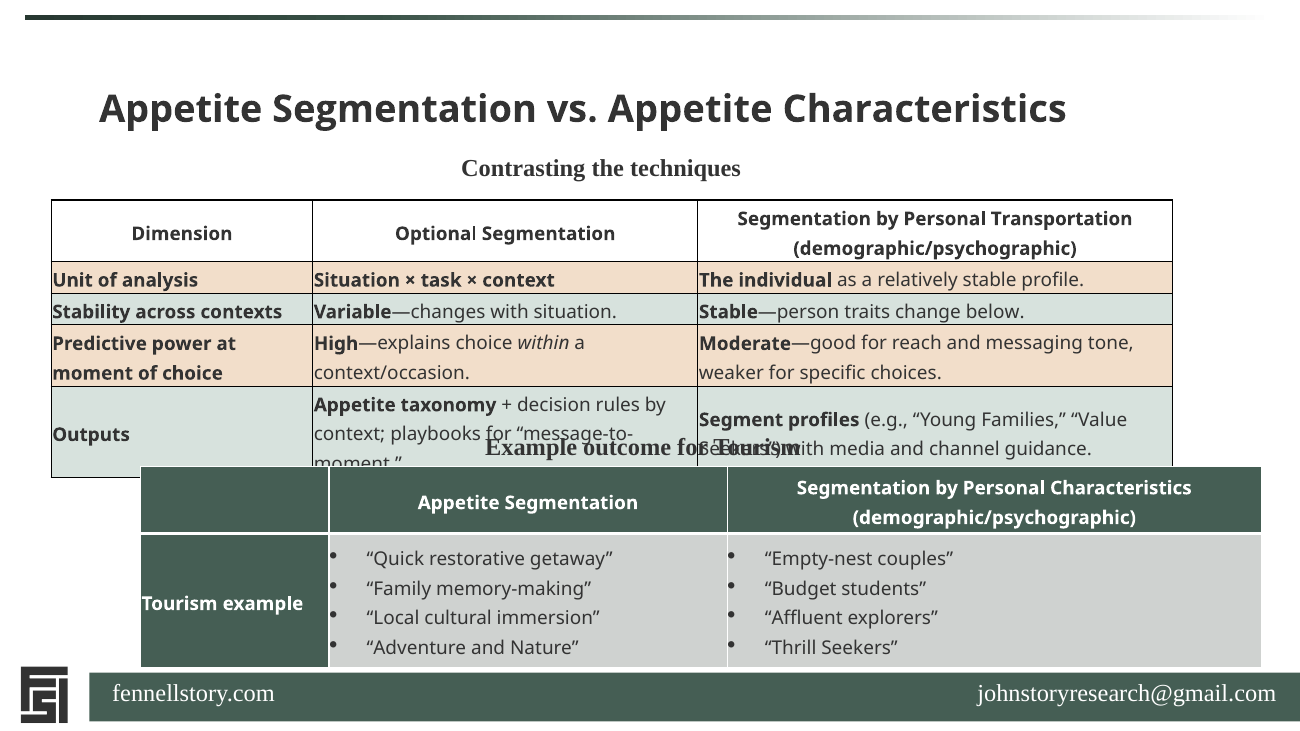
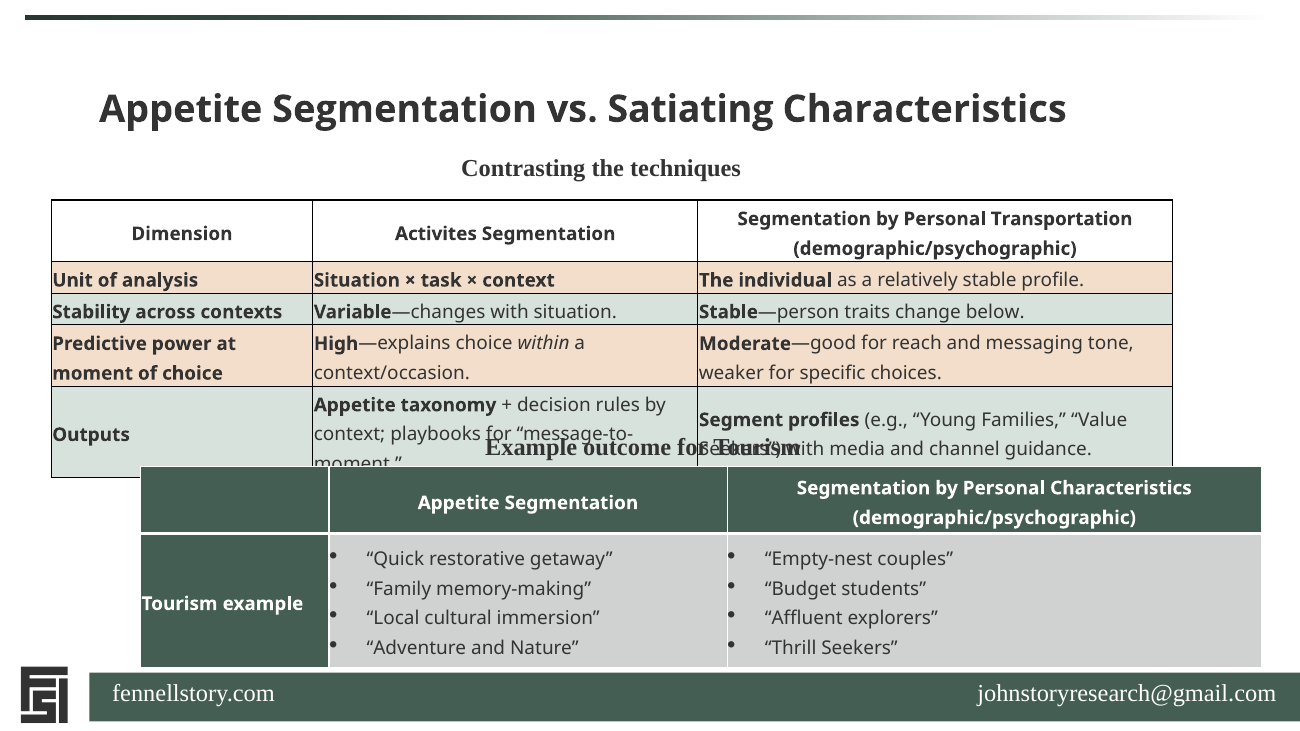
vs Appetite: Appetite -> Satiating
Optional: Optional -> Activites
